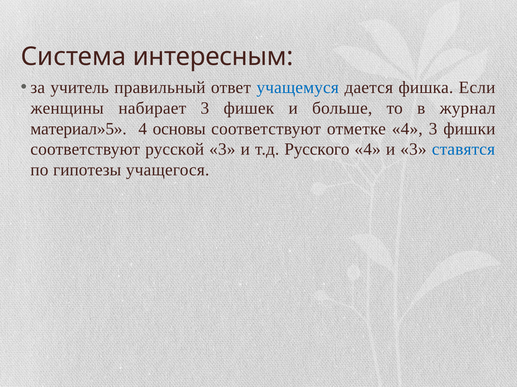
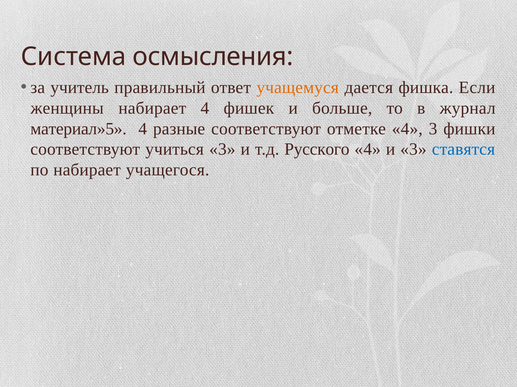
интересным: интересным -> осмысления
учащемуся colour: blue -> orange
набирает 3: 3 -> 4
основы: основы -> разные
русской: русской -> учиться
по гипотезы: гипотезы -> набирает
